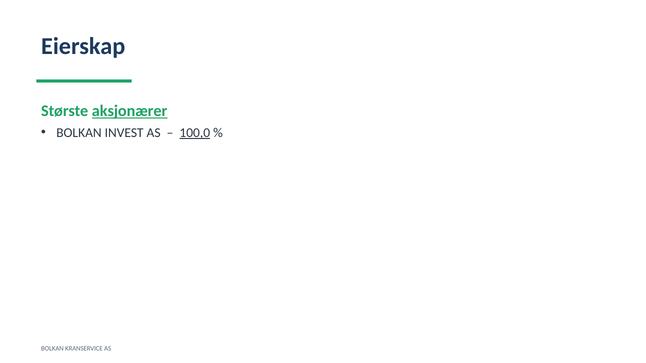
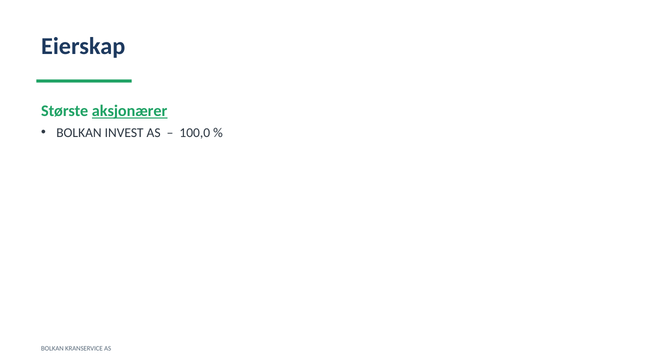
100,0 underline: present -> none
